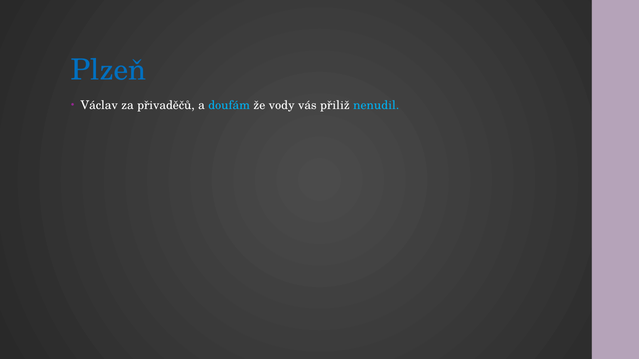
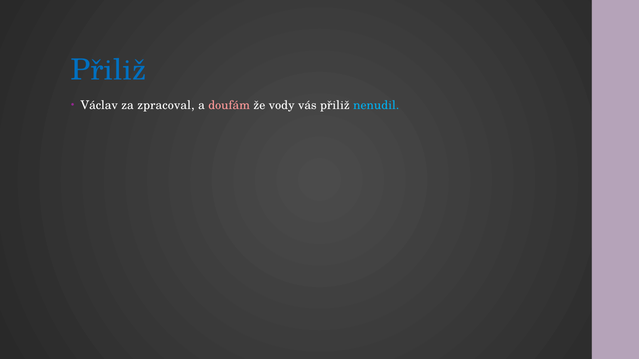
Plzeň at (109, 70): Plzeň -> Přiliž
přivaděčů: přivaděčů -> zpracoval
doufám colour: light blue -> pink
